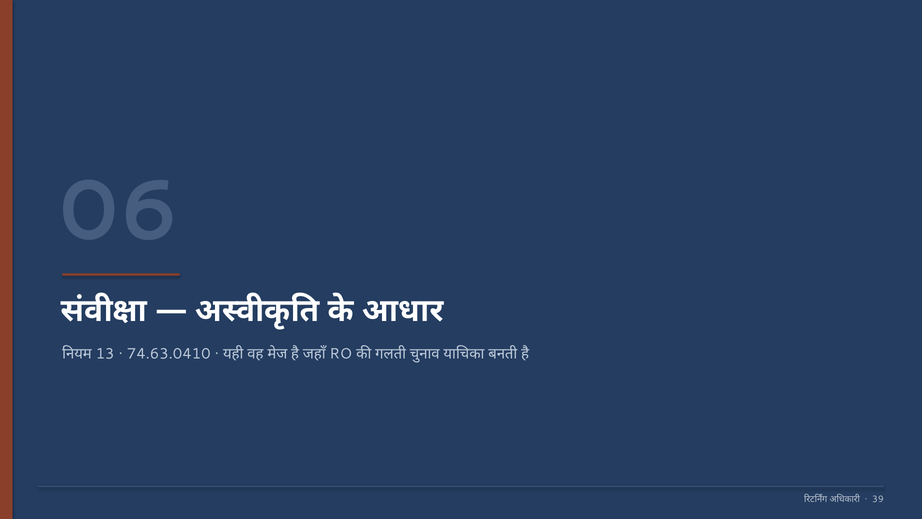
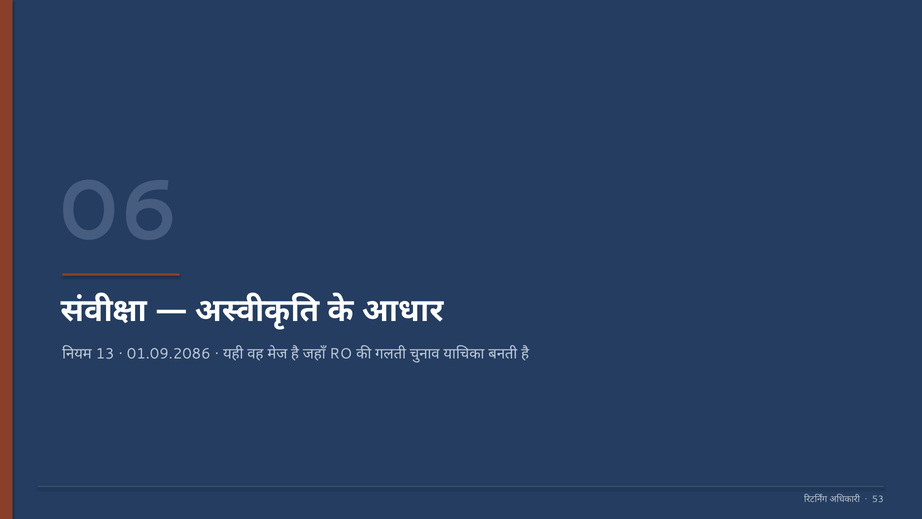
74.63.0410: 74.63.0410 -> 01.09.2086
39: 39 -> 53
